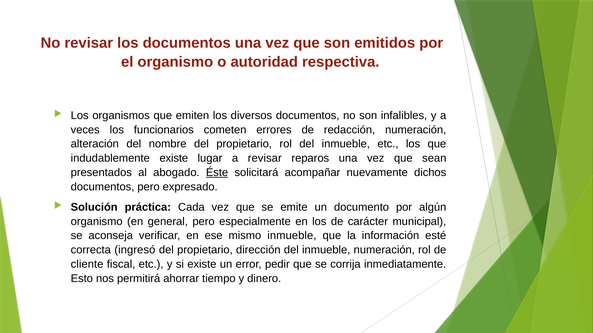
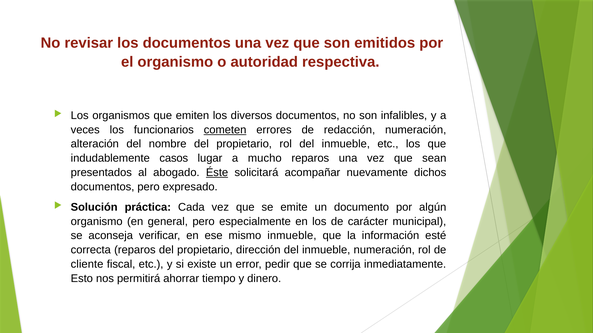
cometen underline: none -> present
indudablemente existe: existe -> casos
a revisar: revisar -> mucho
correcta ingresó: ingresó -> reparos
